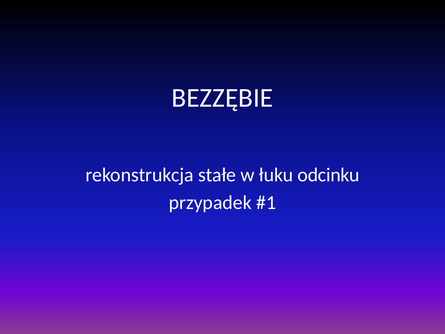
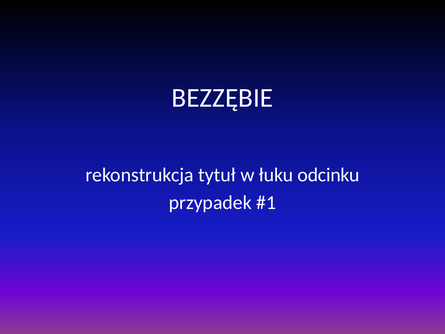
stałe: stałe -> tytuł
